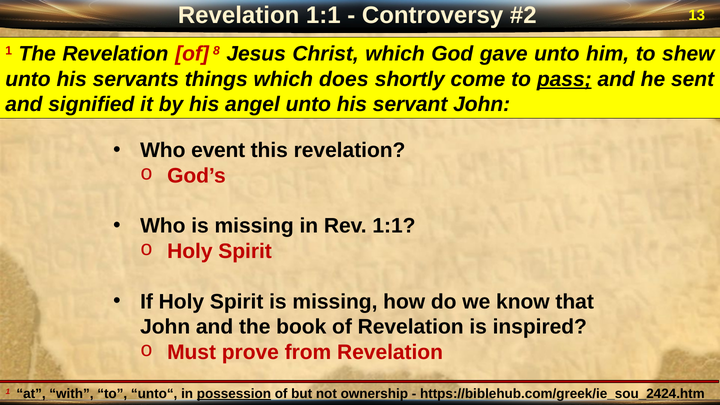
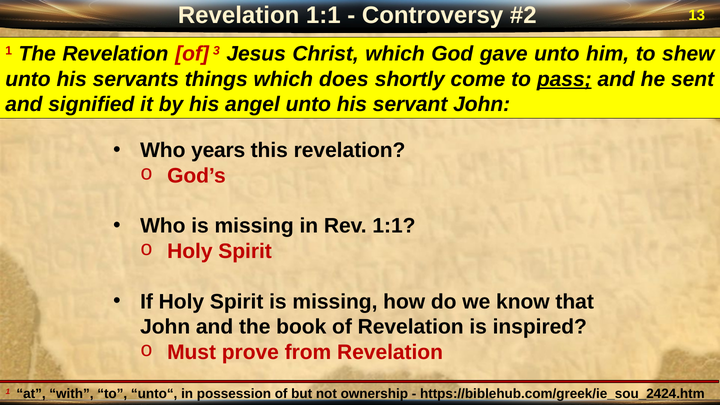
8: 8 -> 3
event: event -> years
possession underline: present -> none
